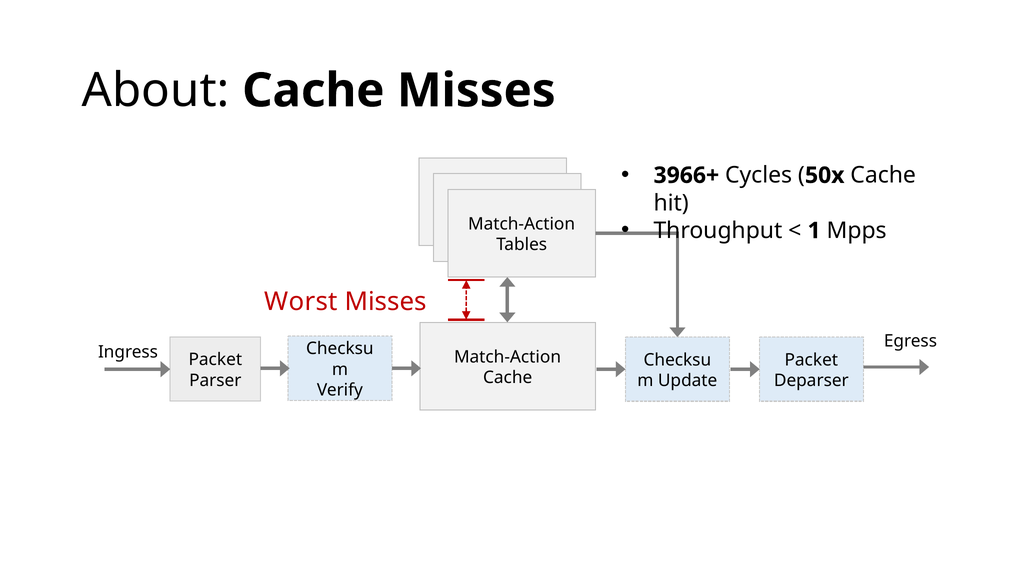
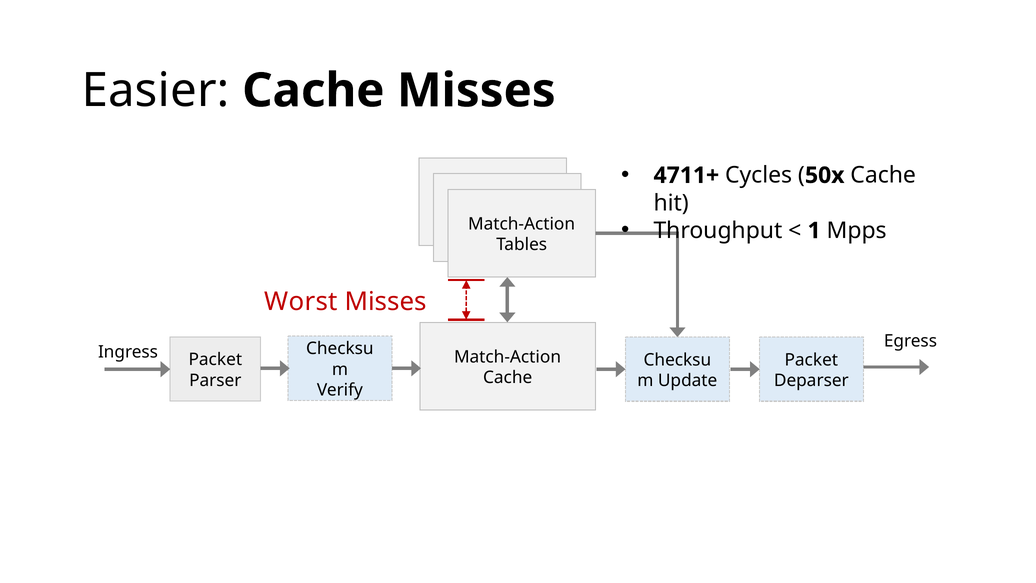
About: About -> Easier
3966+: 3966+ -> 4711+
